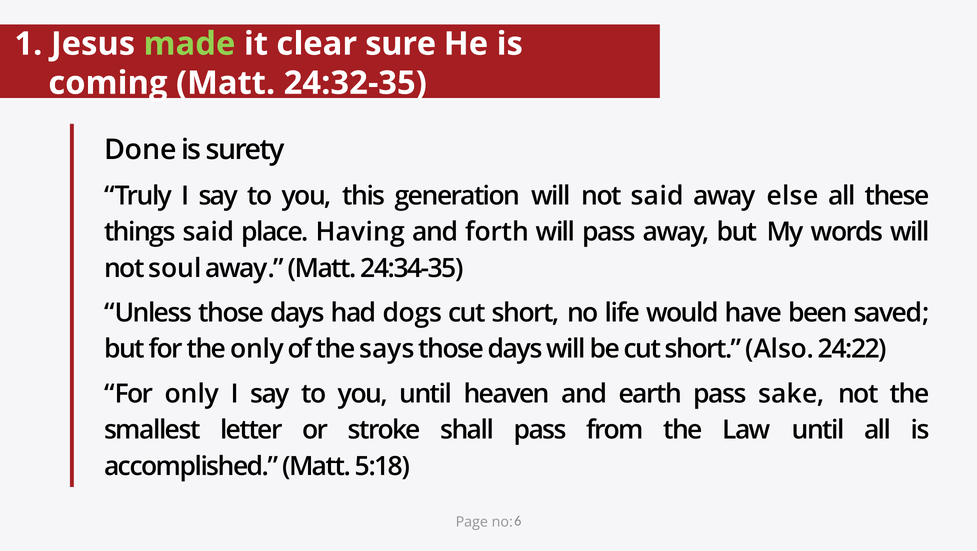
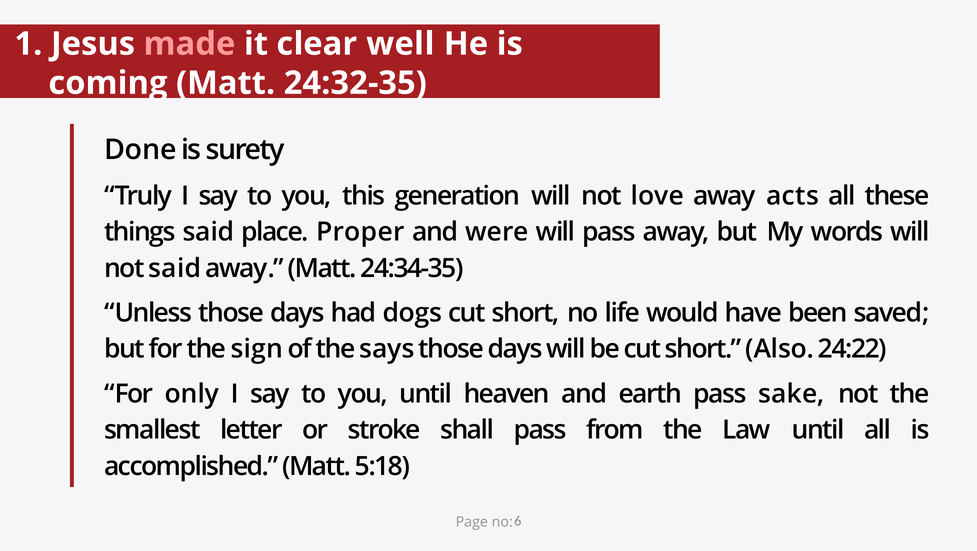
made colour: light green -> pink
sure: sure -> well
not said: said -> love
else: else -> acts
Having: Having -> Proper
forth: forth -> were
not soul: soul -> said
the only: only -> sign
